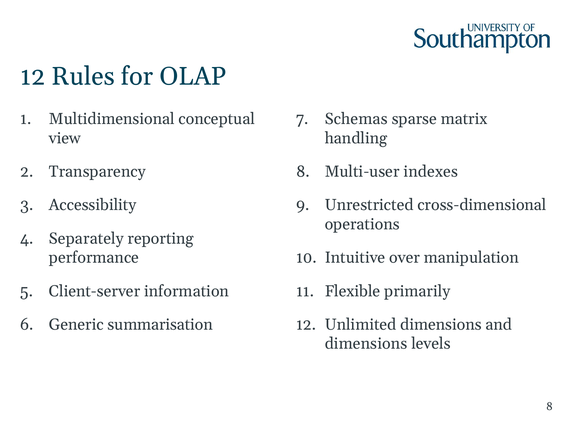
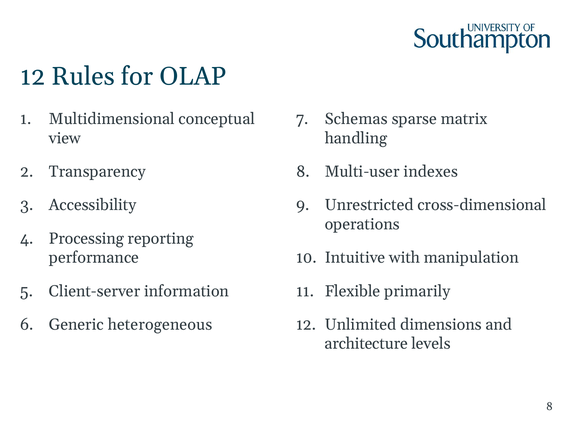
Separately: Separately -> Processing
over: over -> with
summarisation: summarisation -> heterogeneous
dimensions at (366, 343): dimensions -> architecture
